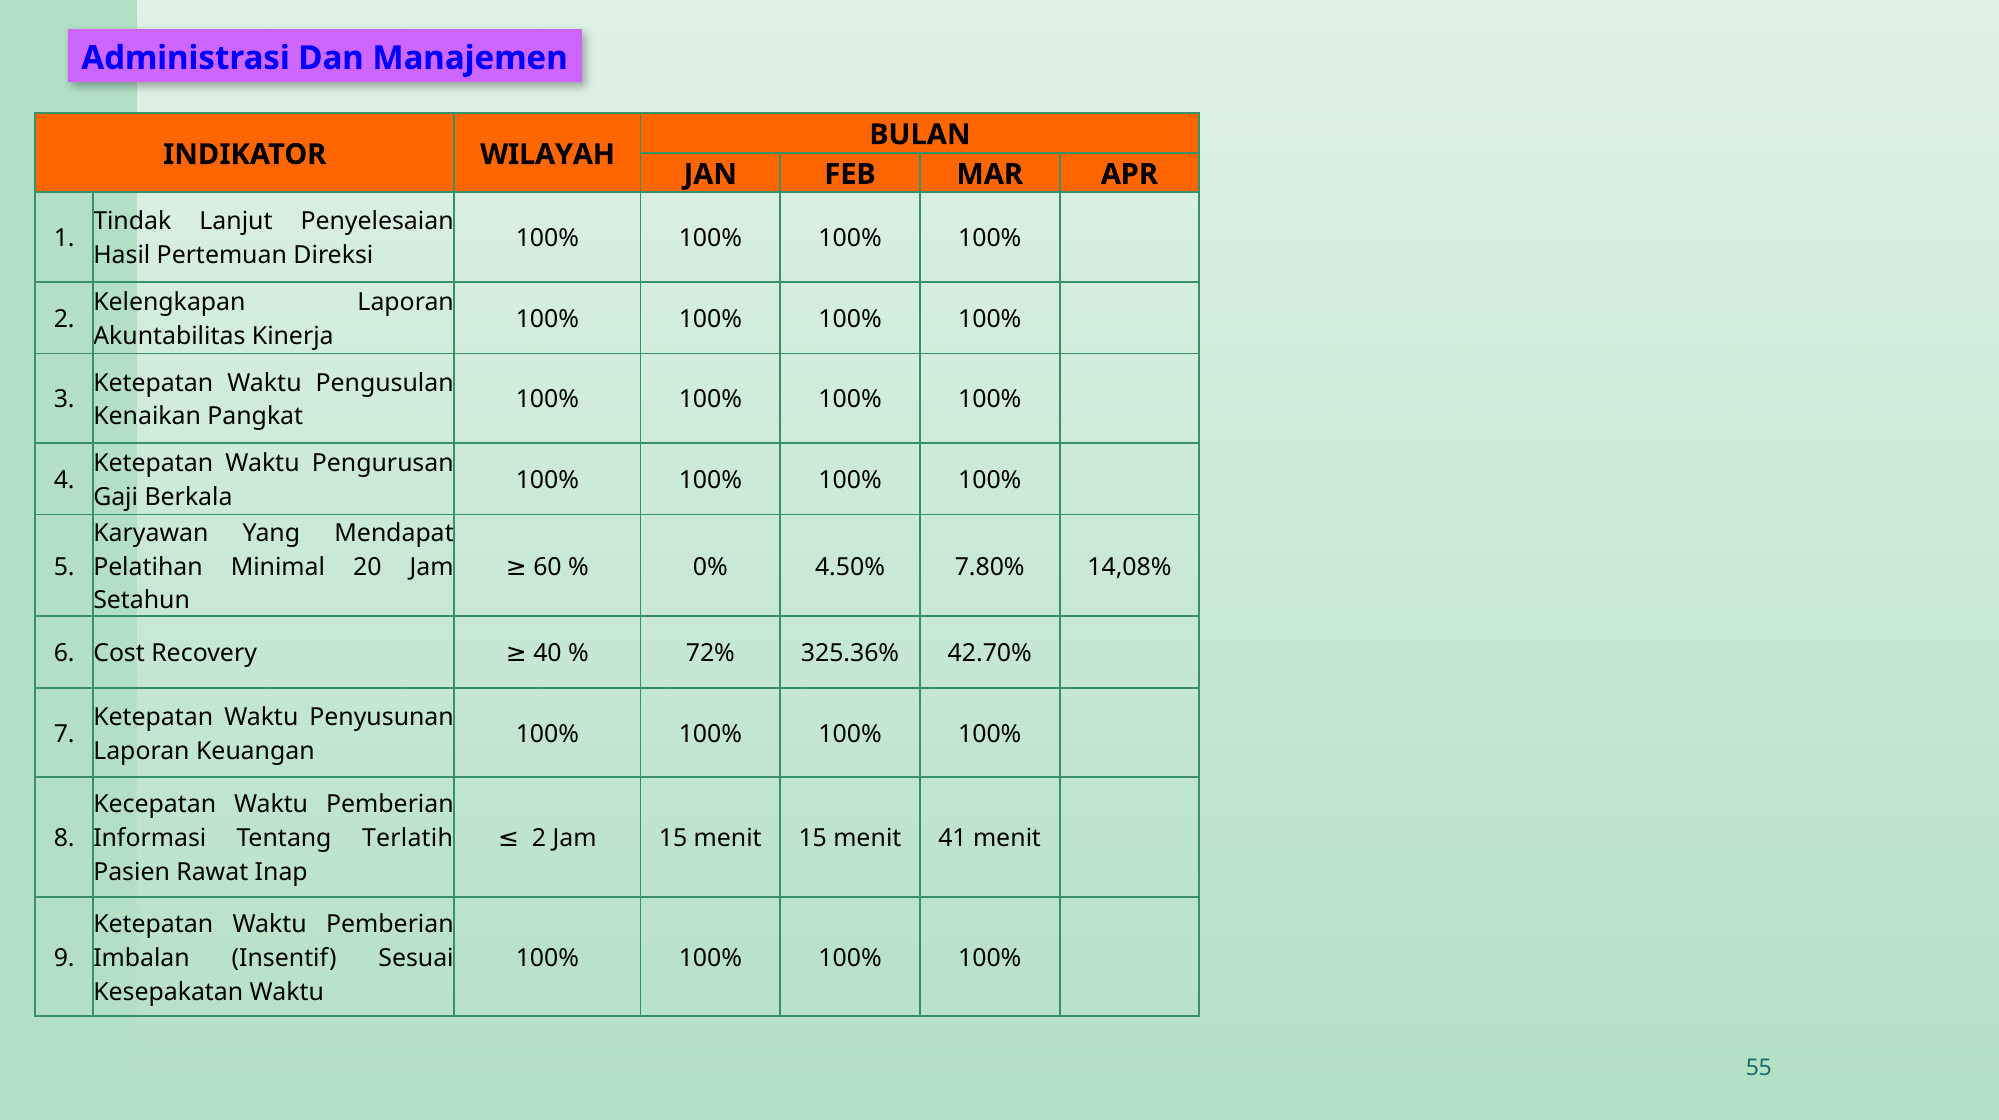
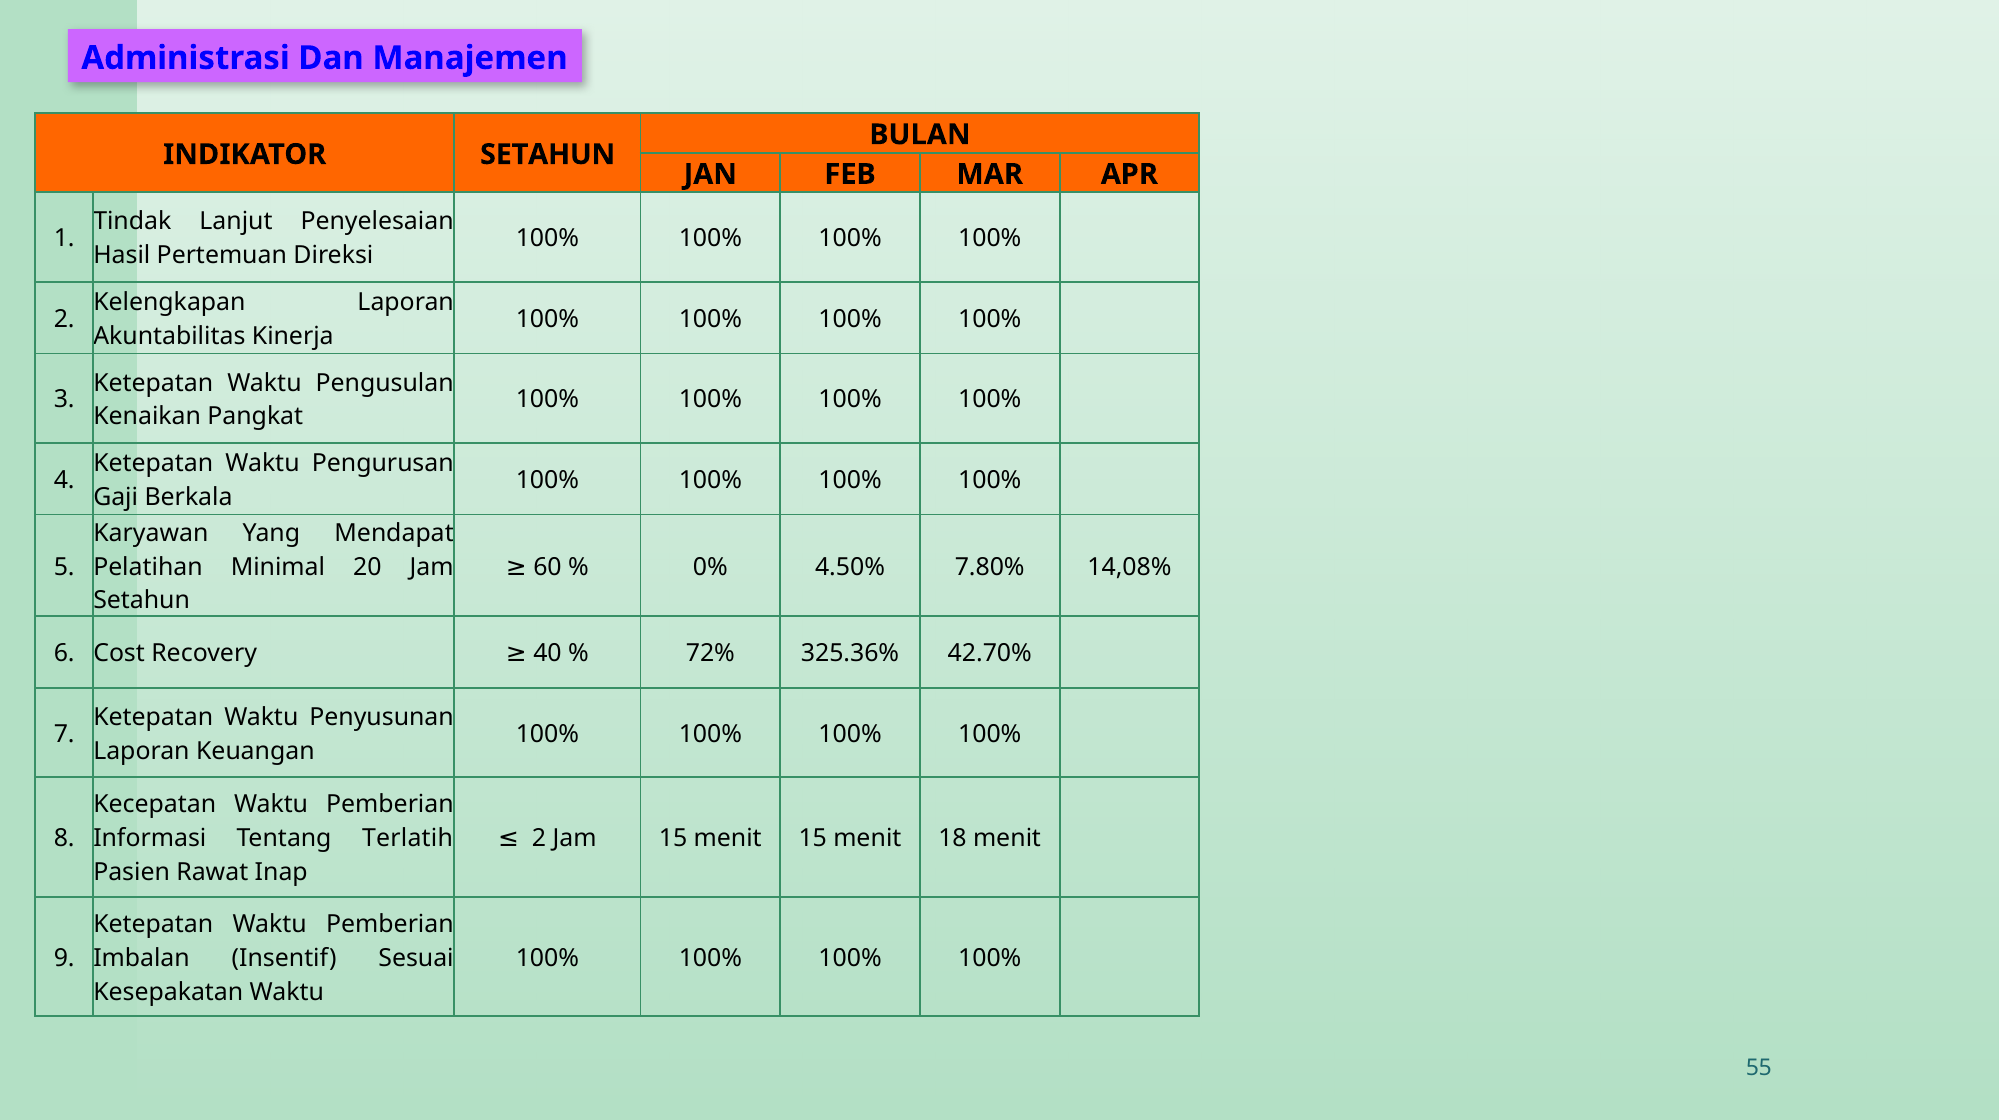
INDIKATOR WILAYAH: WILAYAH -> SETAHUN
41: 41 -> 18
